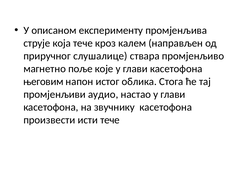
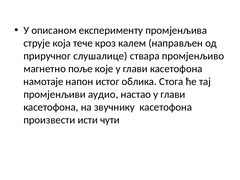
његовим: његовим -> намотаје
исти тече: тече -> чути
